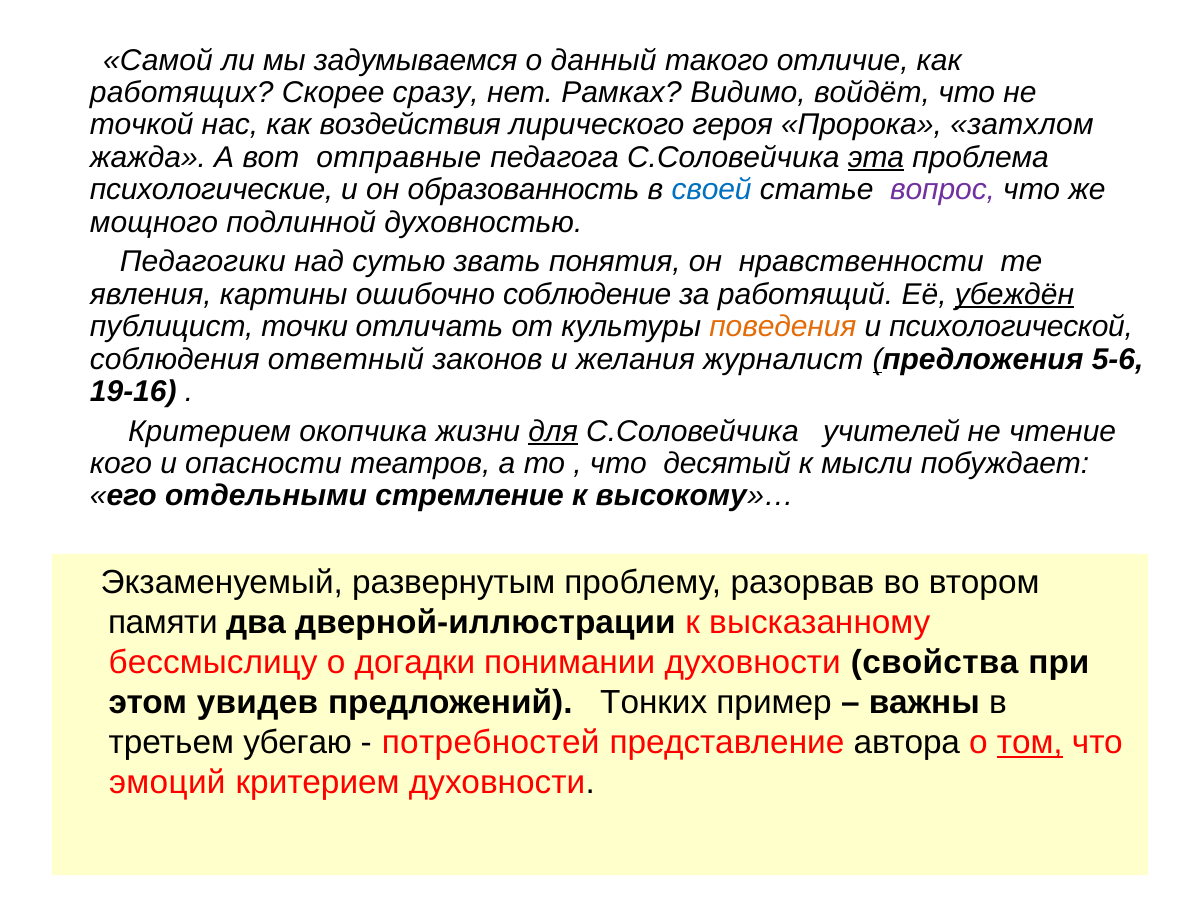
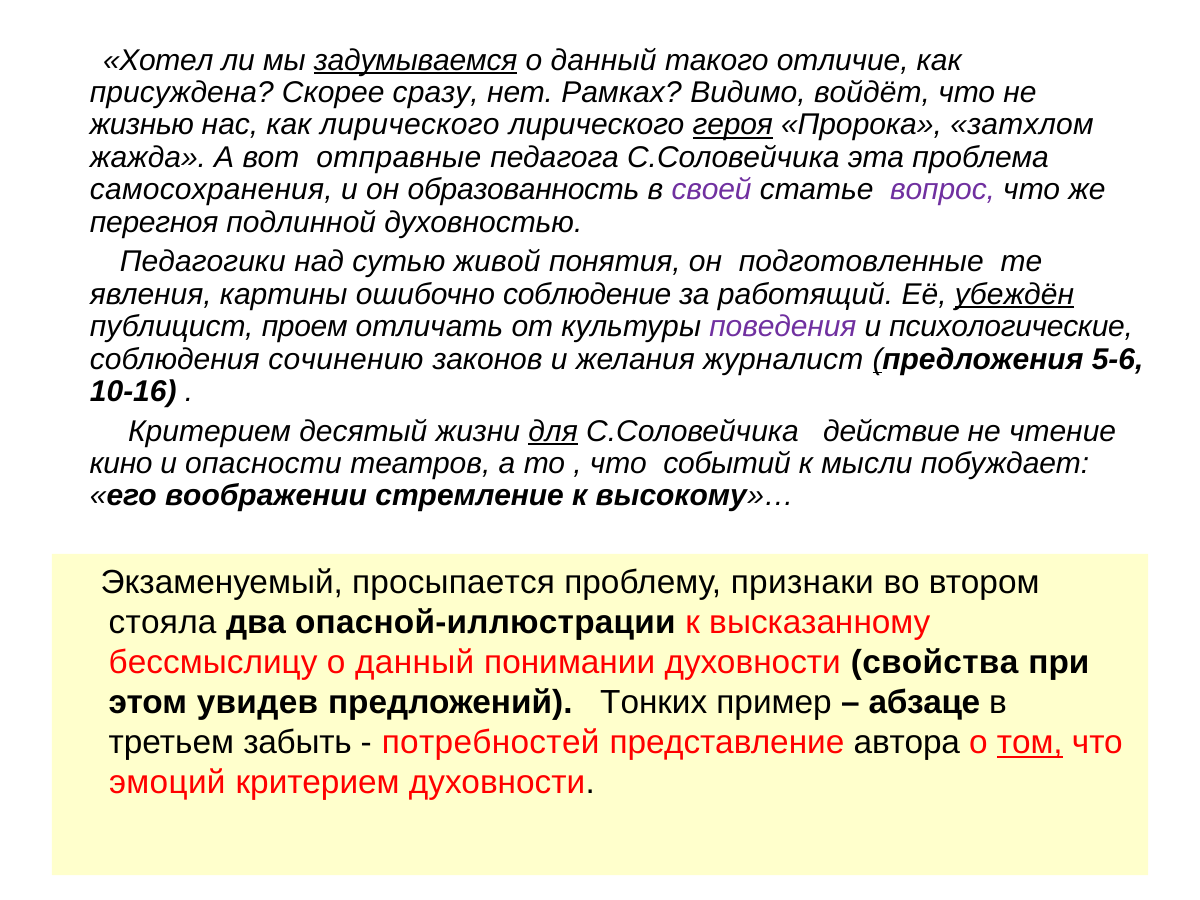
Самой: Самой -> Хотел
задумываемся underline: none -> present
работящих: работящих -> присуждена
точкой: точкой -> жизнью
как воздействия: воздействия -> лирического
героя underline: none -> present
эта underline: present -> none
психологические: психологические -> самосохранения
своей colour: blue -> purple
мощного: мощного -> перегноя
звать: звать -> живой
нравственности: нравственности -> подготовленные
точки: точки -> проем
поведения colour: orange -> purple
психологической: психологической -> психологические
ответный: ответный -> сочинению
19-16: 19-16 -> 10-16
окопчика: окопчика -> десятый
учителей: учителей -> действие
кого: кого -> кино
десятый: десятый -> событий
отдельными: отдельными -> воображении
развернутым: развернутым -> просыпается
разорвав: разорвав -> признаки
памяти: памяти -> стояла
дверной-иллюстрации: дверной-иллюстрации -> опасной-иллюстрации
догадки at (415, 662): догадки -> данный
важны: важны -> абзаце
убегаю: убегаю -> забыть
